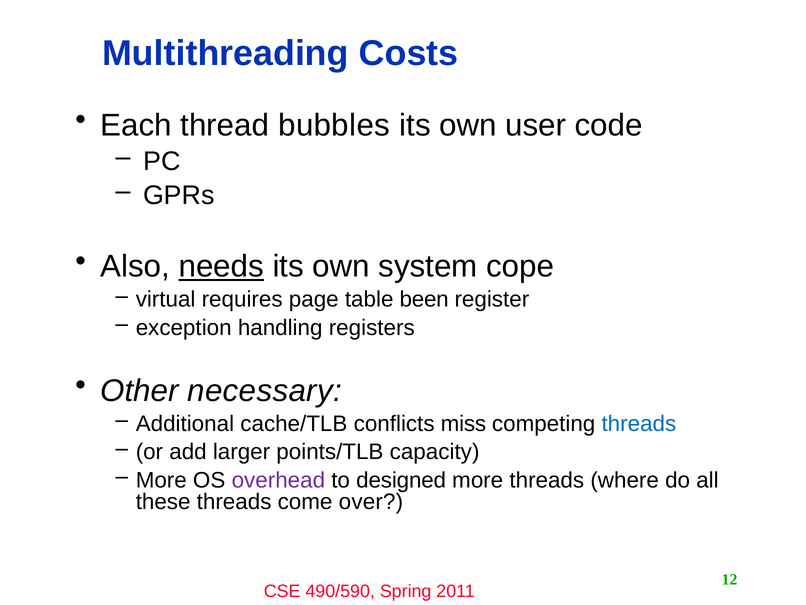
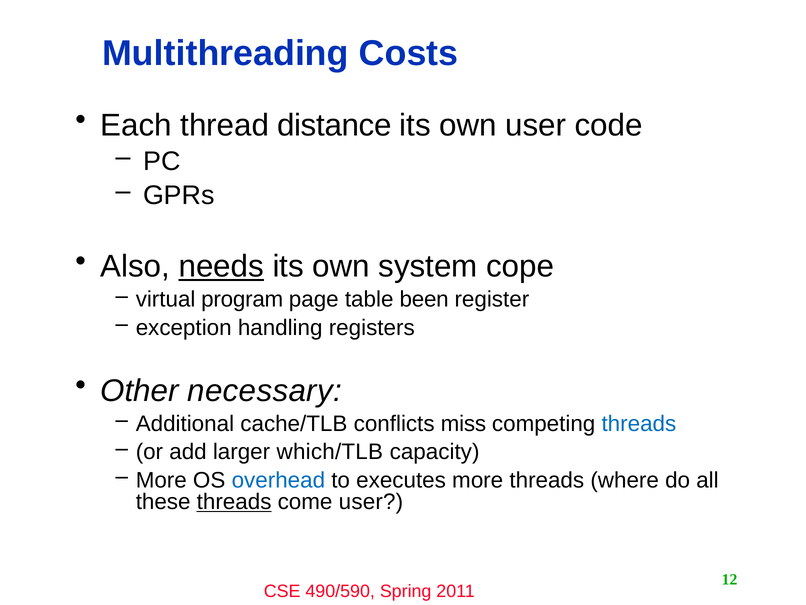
bubbles: bubbles -> distance
requires: requires -> program
points/TLB: points/TLB -> which/TLB
overhead colour: purple -> blue
designed: designed -> executes
threads at (234, 501) underline: none -> present
come over: over -> user
